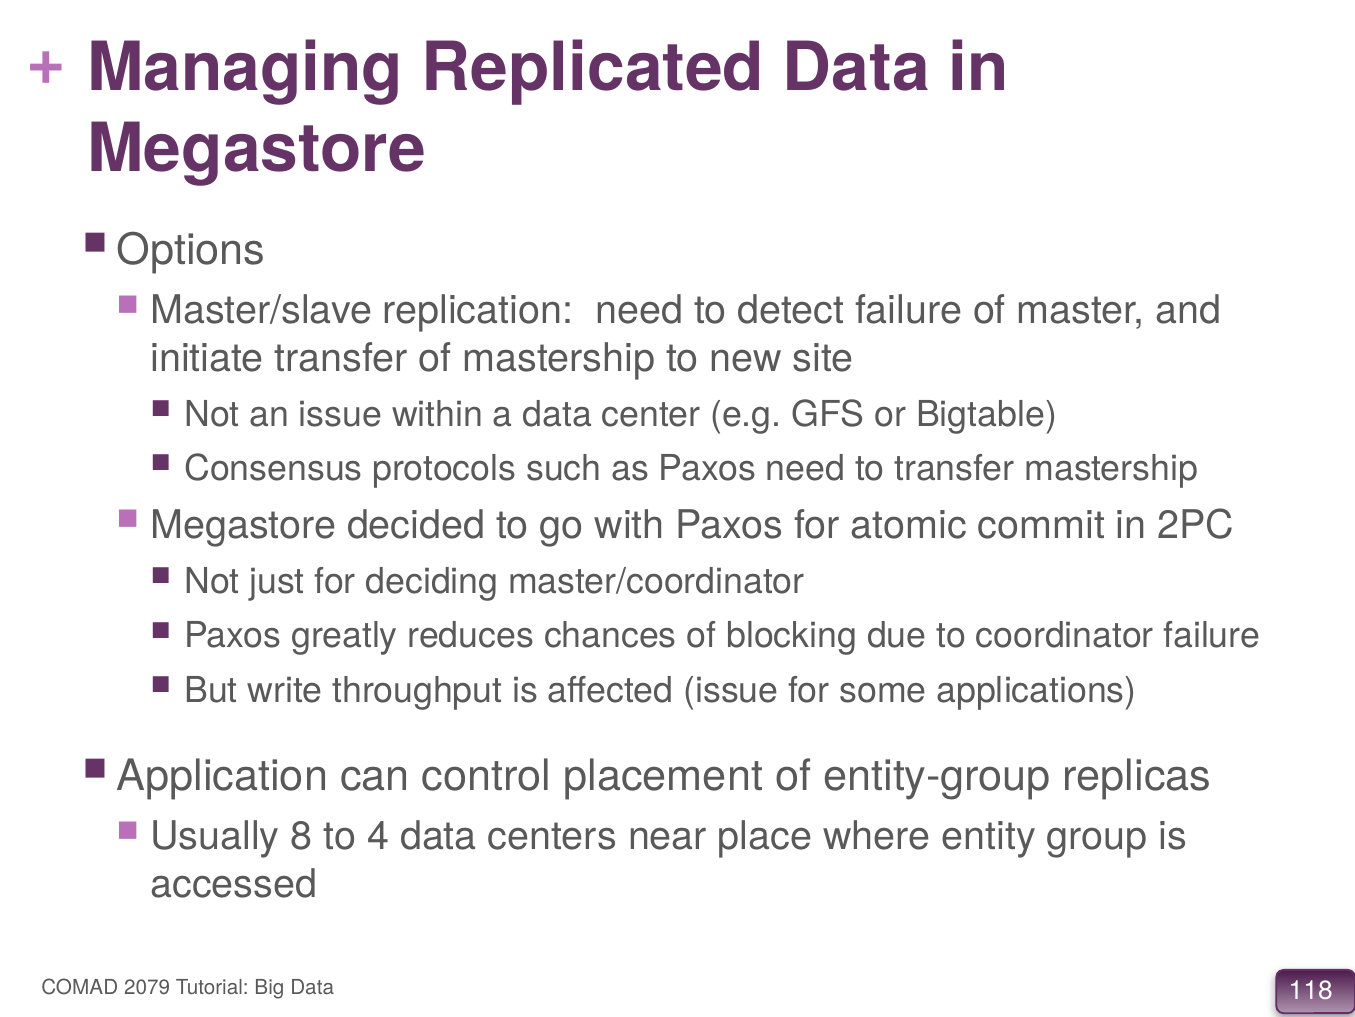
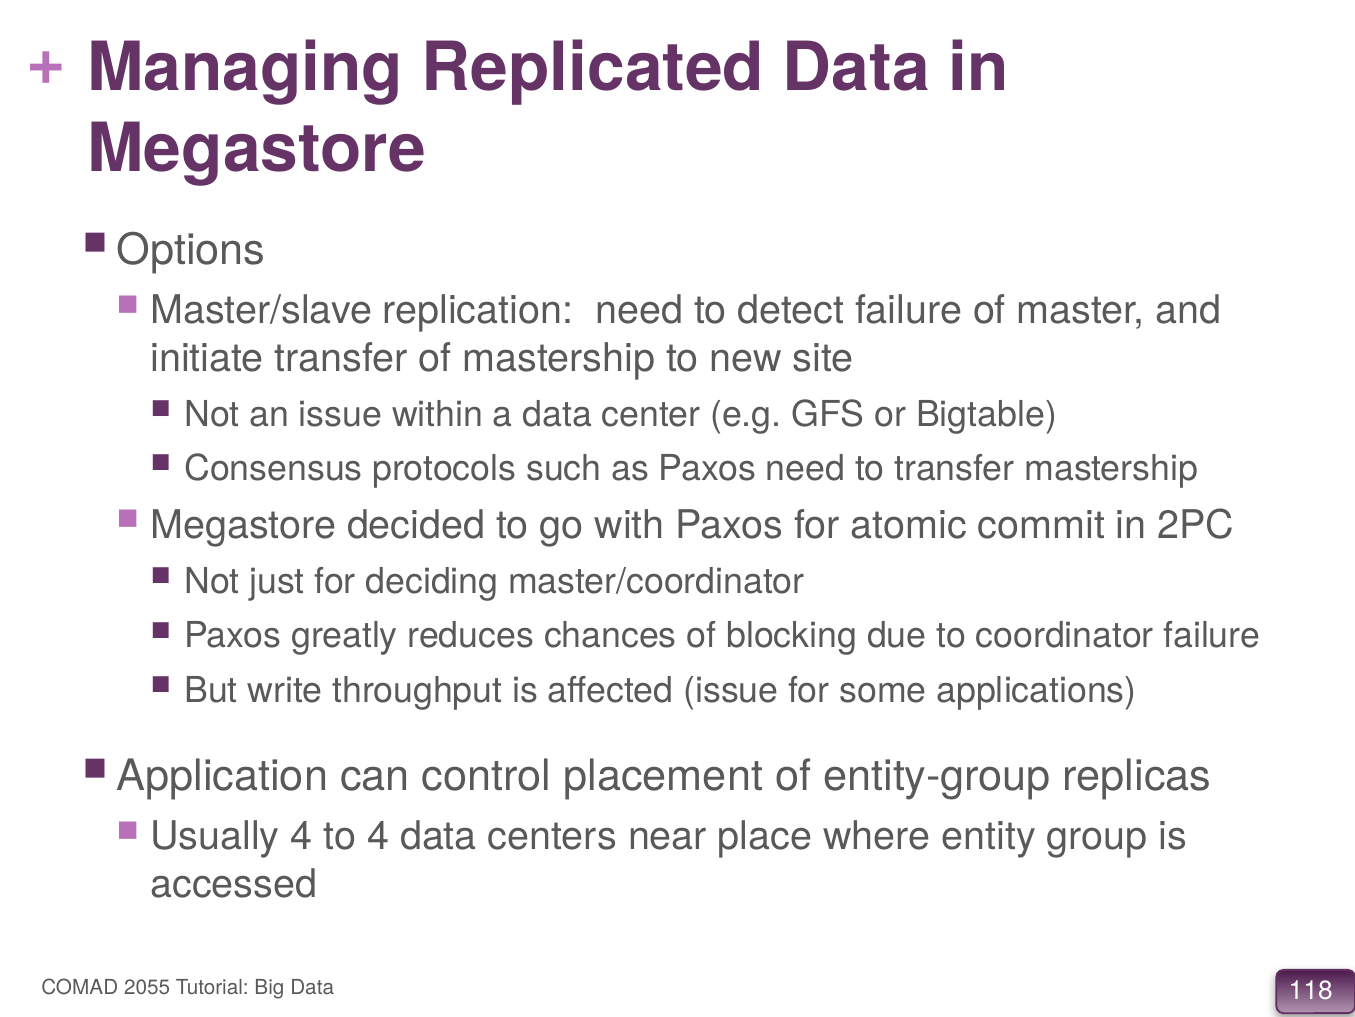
Usually 8: 8 -> 4
2079: 2079 -> 2055
